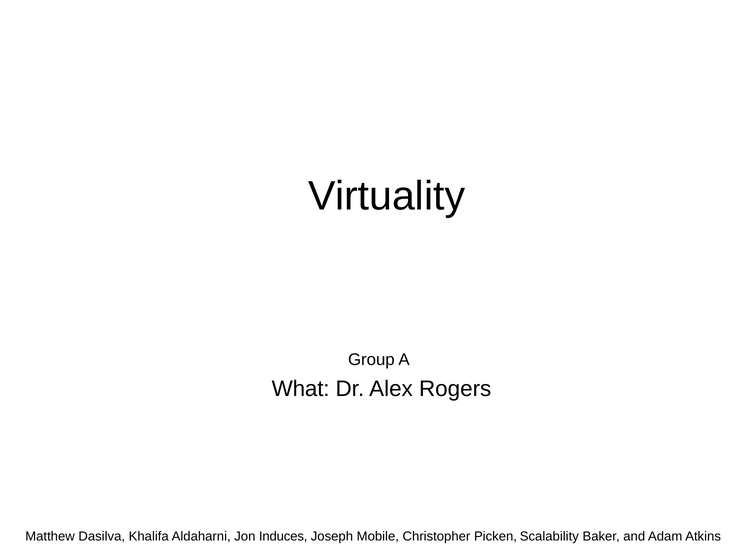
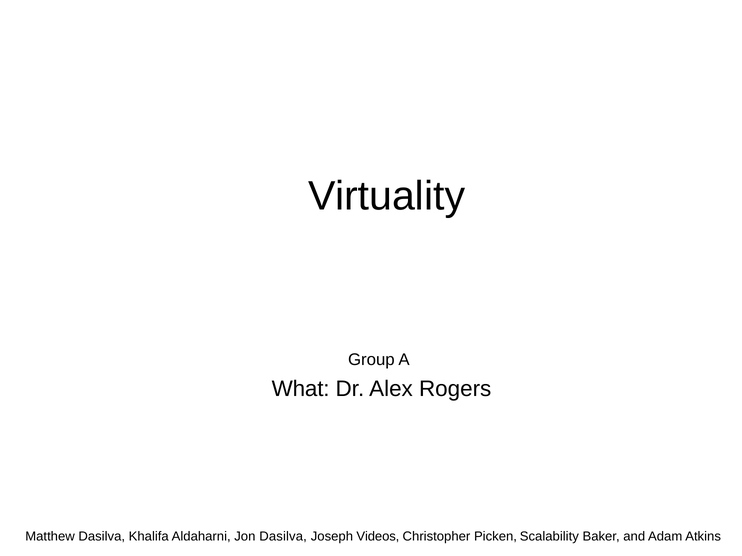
Jon Induces: Induces -> Dasilva
Mobile: Mobile -> Videos
